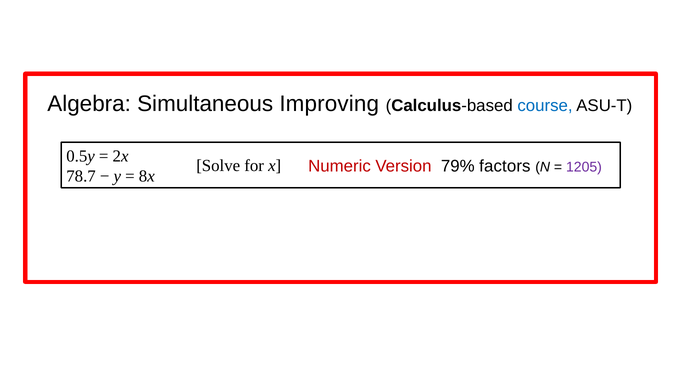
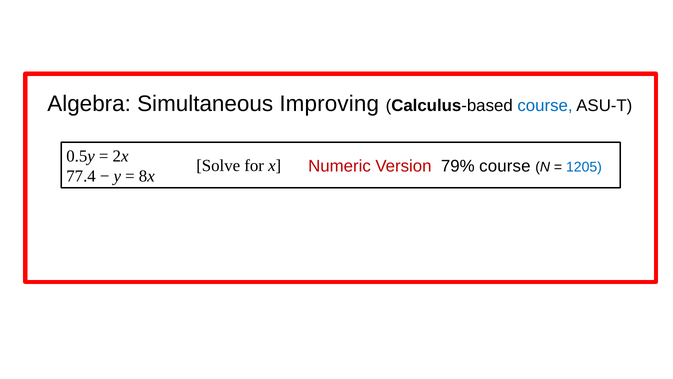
79% factors: factors -> course
1205 colour: purple -> blue
78.7: 78.7 -> 77.4
